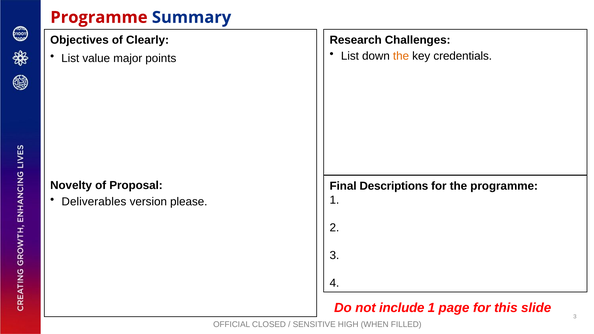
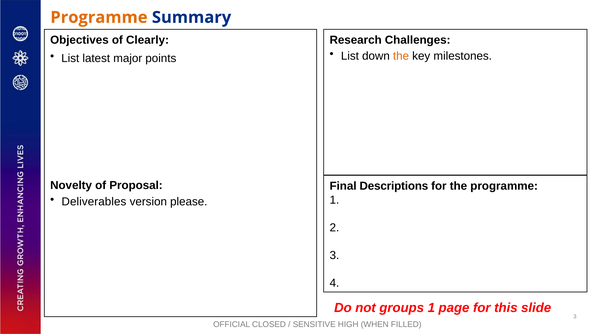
Programme at (99, 17) colour: red -> orange
credentials: credentials -> milestones
value: value -> latest
include: include -> groups
